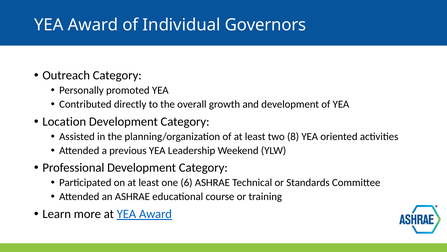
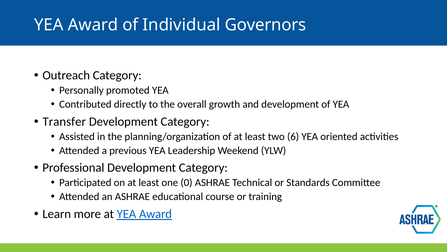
Location: Location -> Transfer
8: 8 -> 6
6: 6 -> 0
